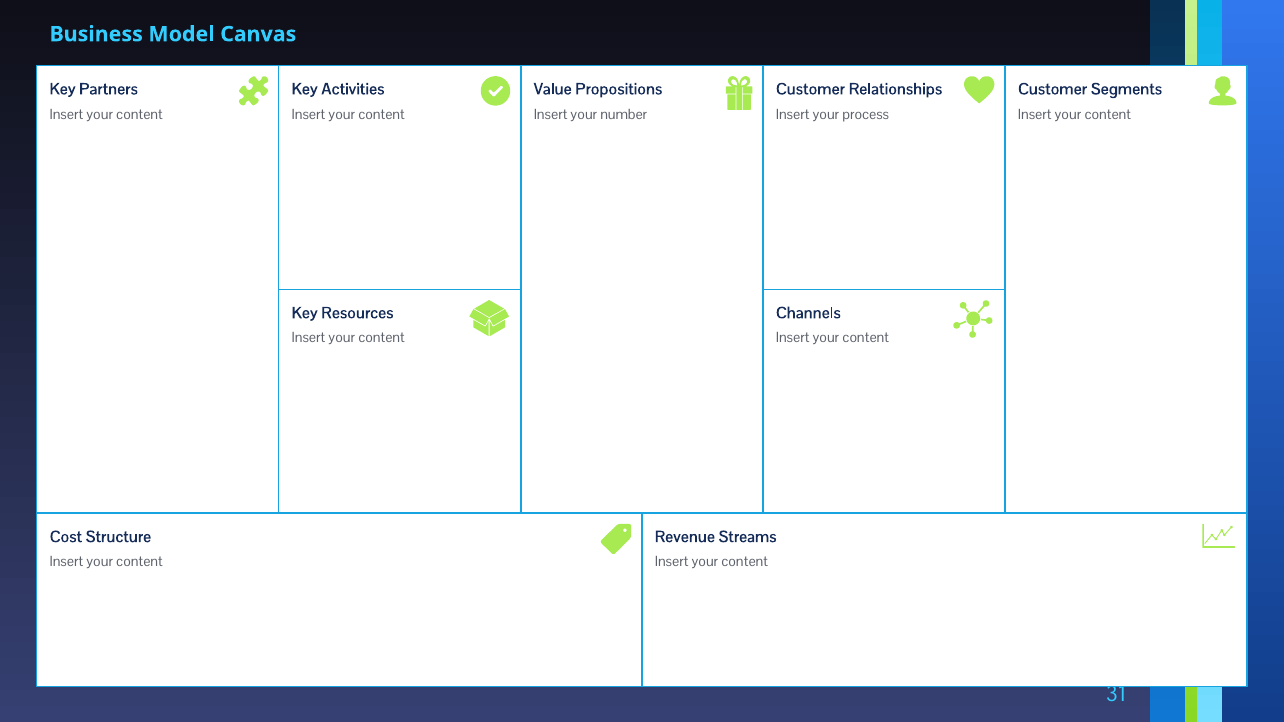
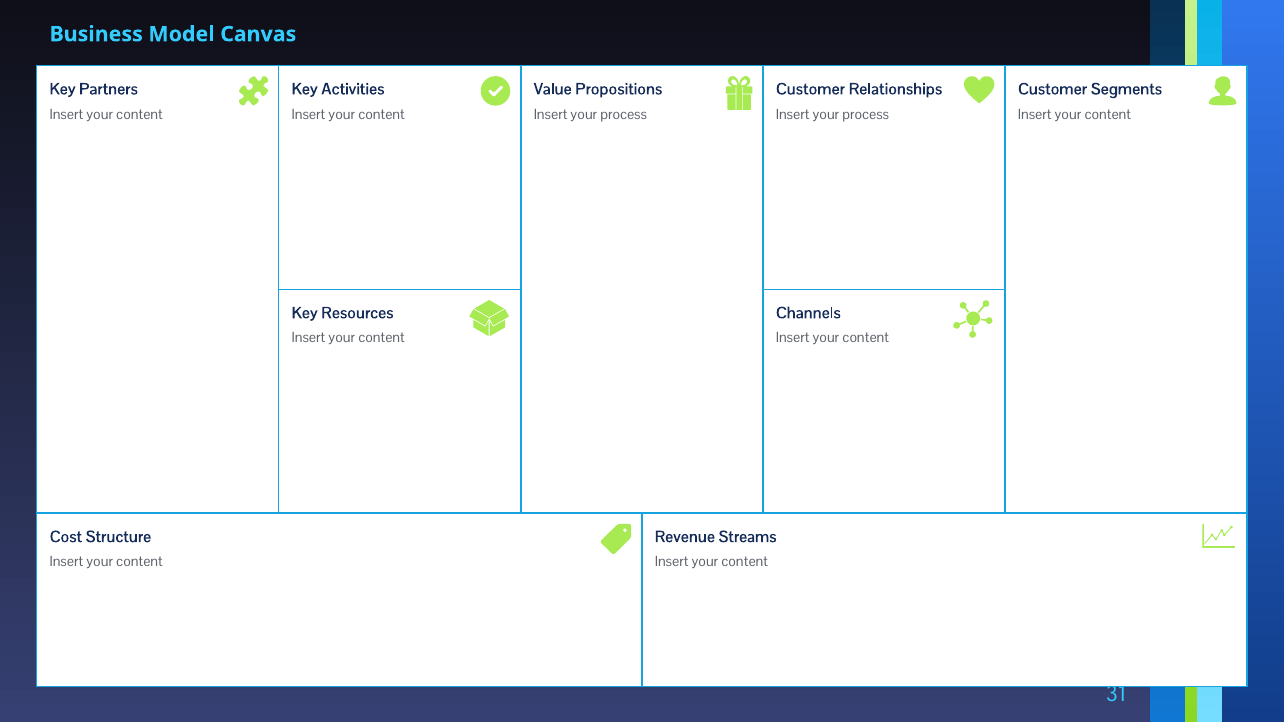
number at (624, 114): number -> process
